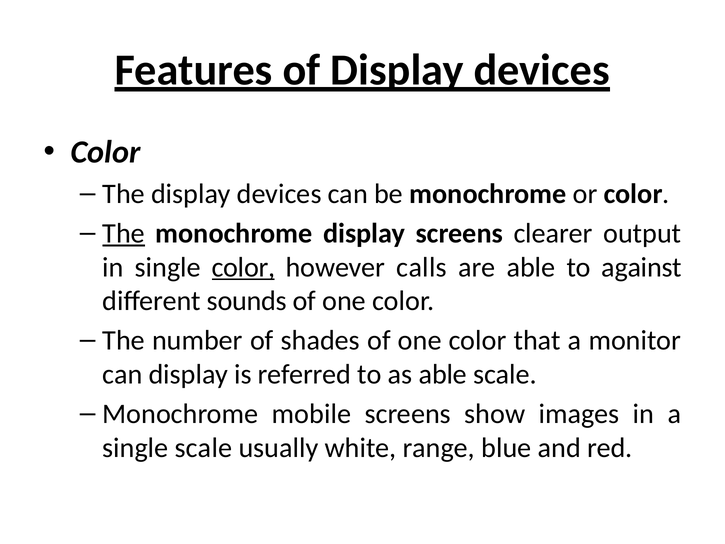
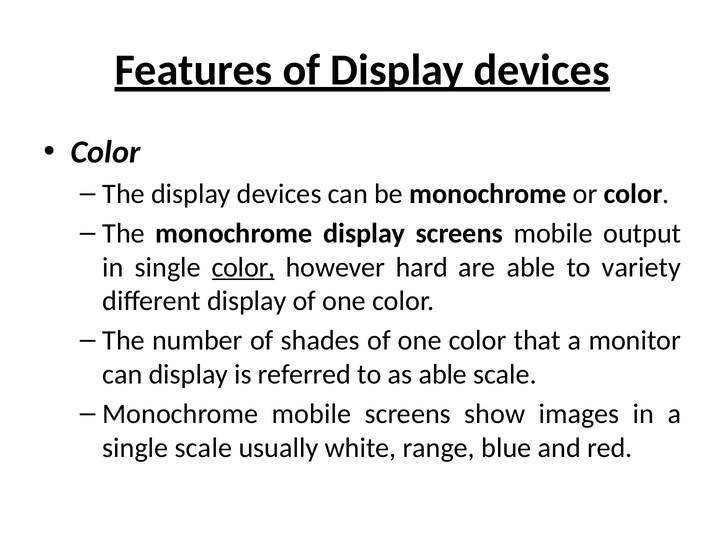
The at (124, 233) underline: present -> none
screens clearer: clearer -> mobile
calls: calls -> hard
against: against -> variety
different sounds: sounds -> display
